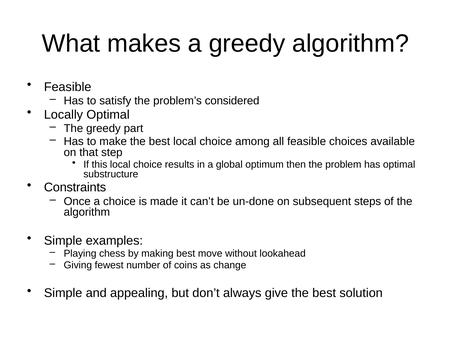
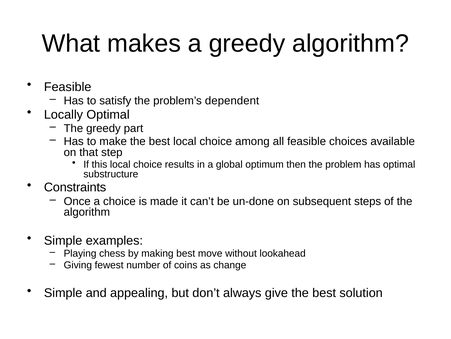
considered: considered -> dependent
